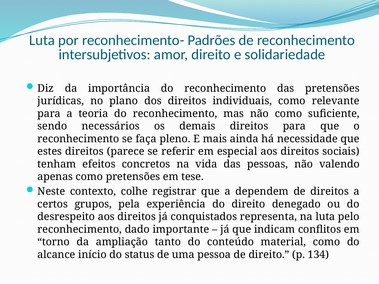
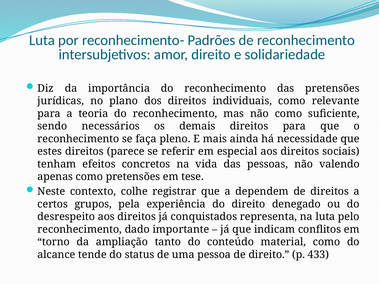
início: início -> tende
134: 134 -> 433
